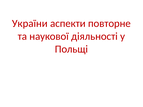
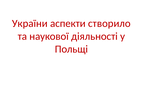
повторне: повторне -> створило
